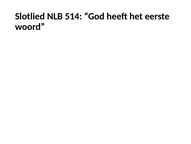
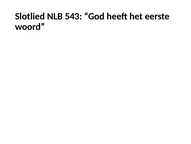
514: 514 -> 543
